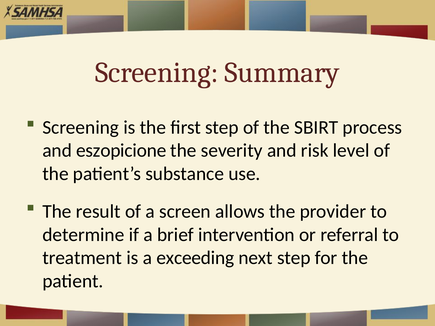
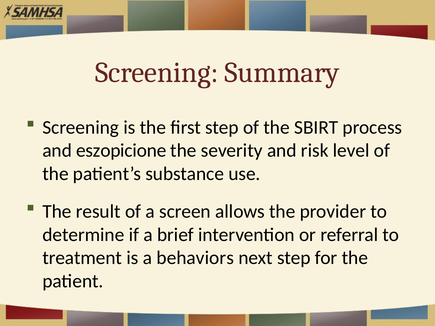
exceeding: exceeding -> behaviors
